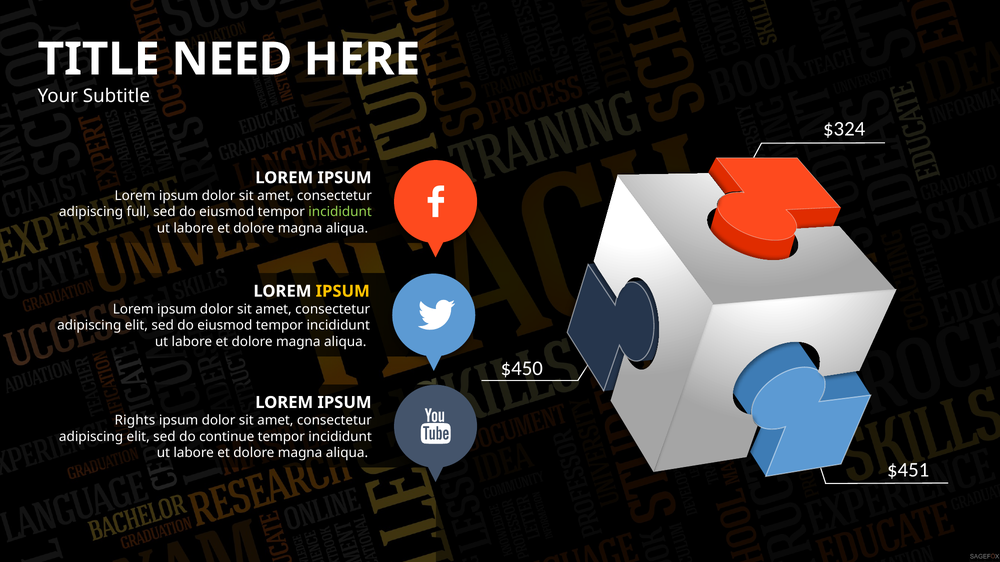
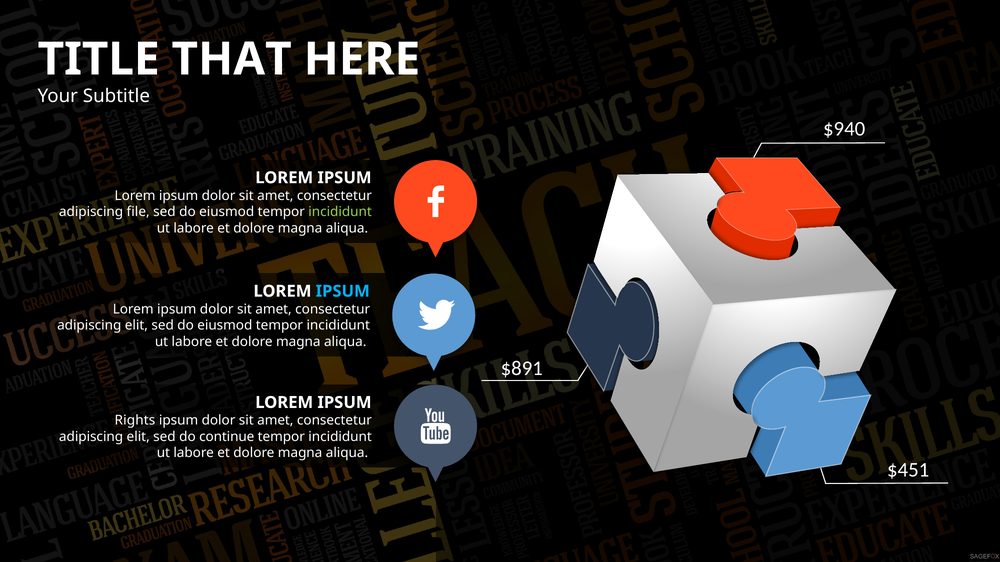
NEED: NEED -> THAT
$324: $324 -> $940
full: full -> file
IPSUM at (343, 291) colour: yellow -> light blue
$450: $450 -> $891
